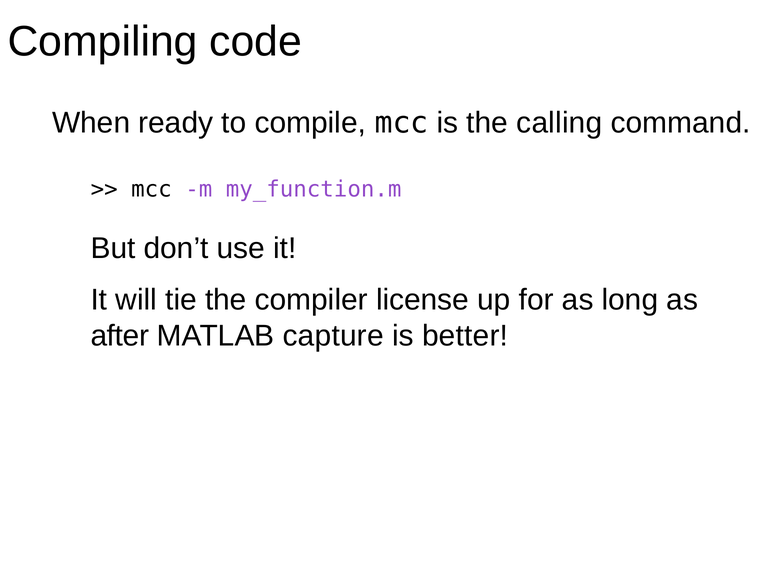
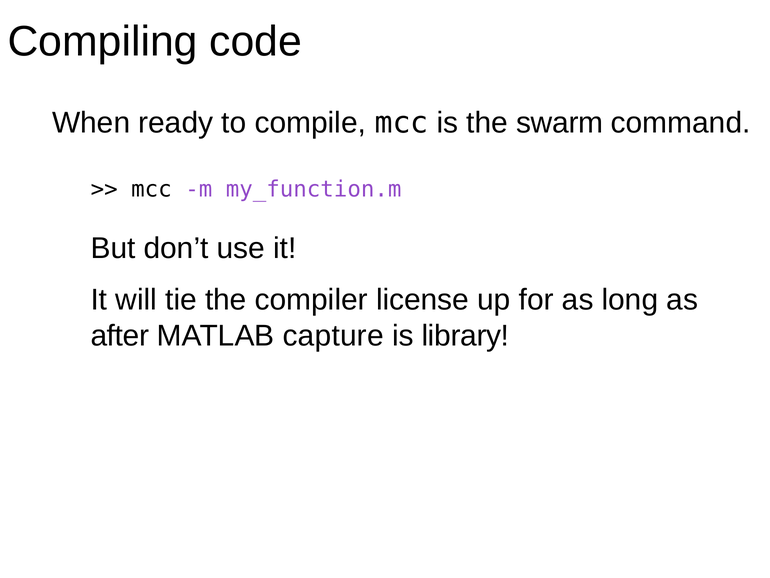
calling: calling -> swarm
better: better -> library
